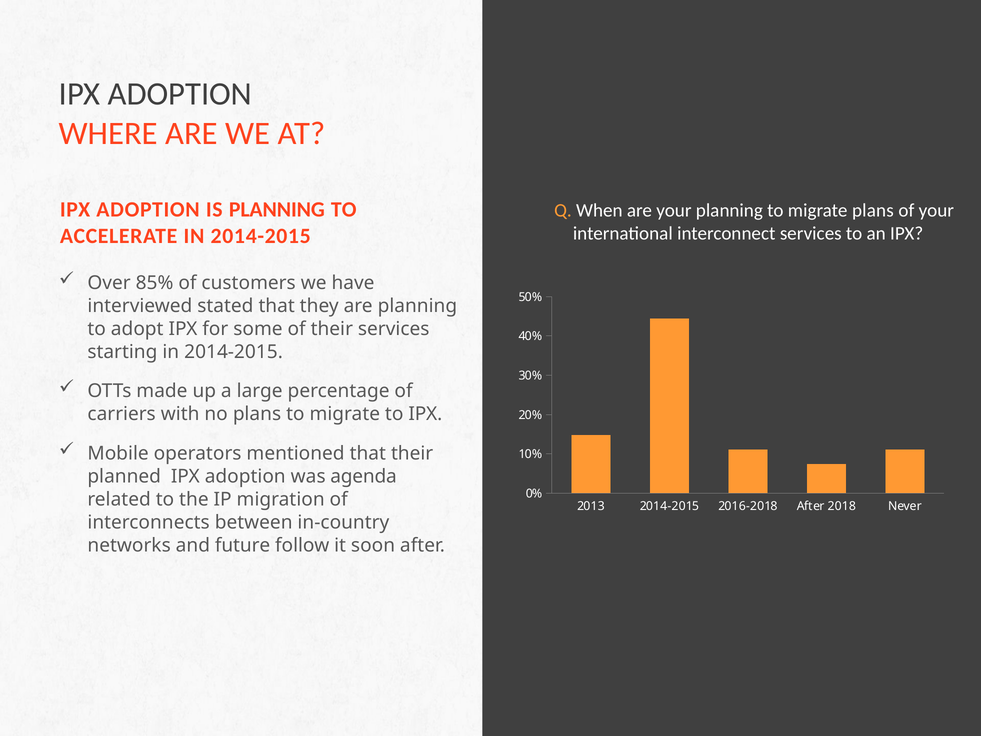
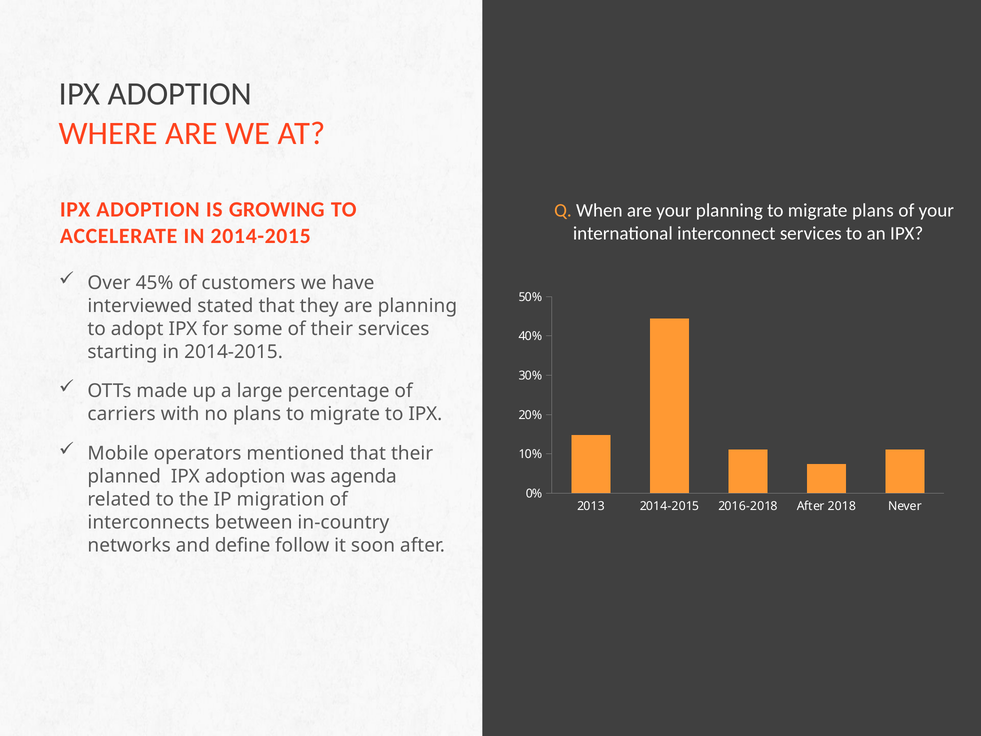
IS PLANNING: PLANNING -> GROWING
85%: 85% -> 45%
future: future -> define
